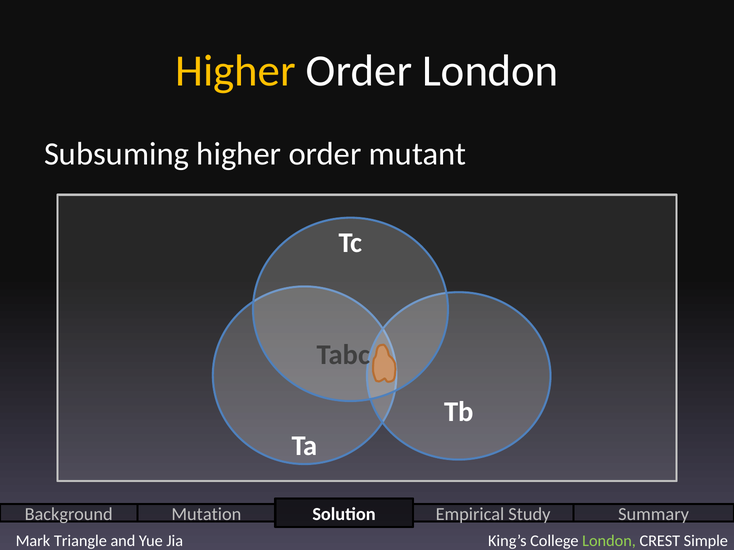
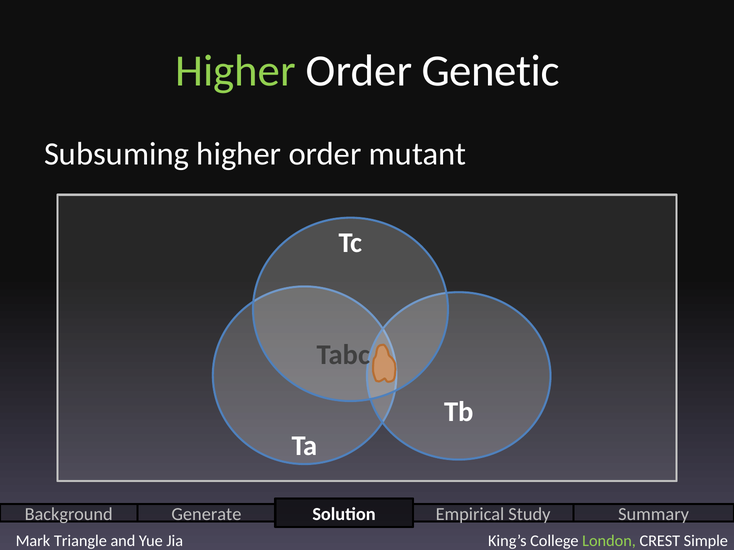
Higher at (236, 71) colour: yellow -> light green
Order London: London -> Genetic
Mutation: Mutation -> Generate
